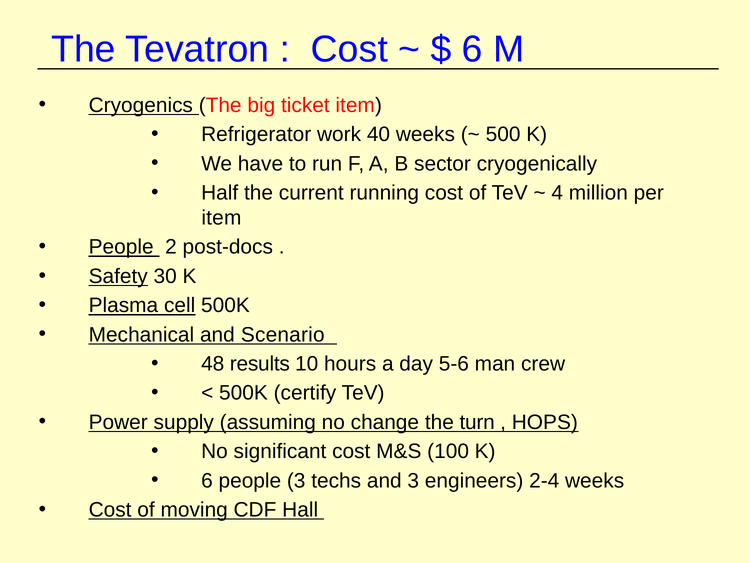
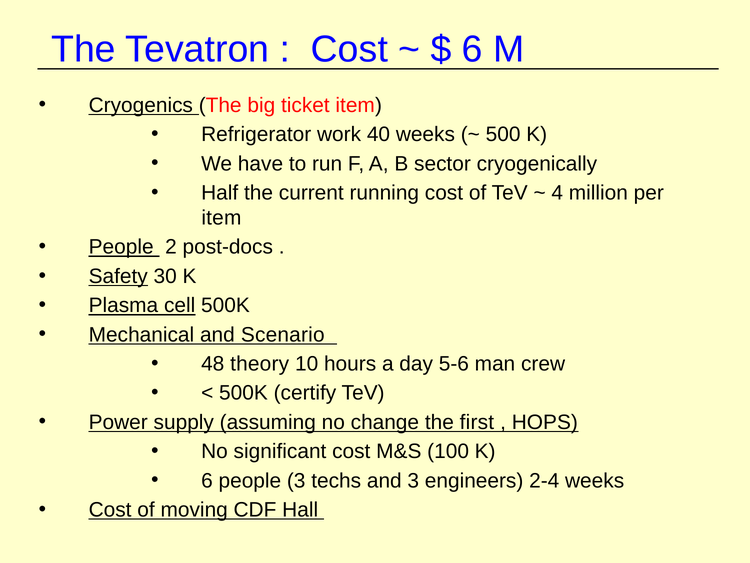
results: results -> theory
turn: turn -> first
